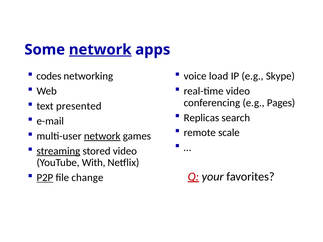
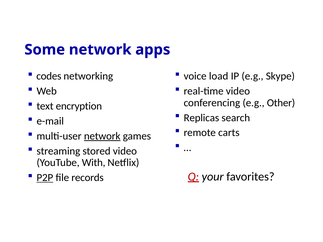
network at (100, 50) underline: present -> none
Pages: Pages -> Other
presented: presented -> encryption
scale: scale -> carts
streaming underline: present -> none
change: change -> records
